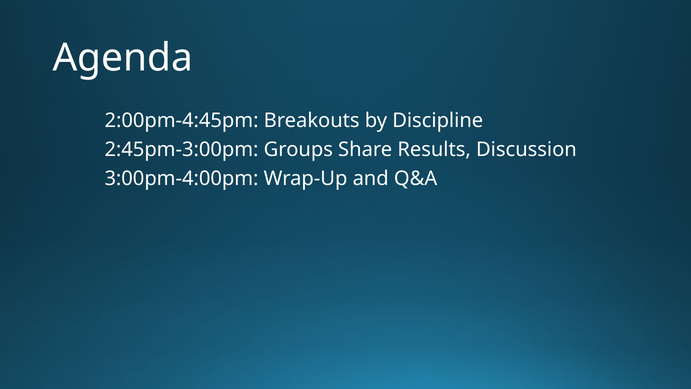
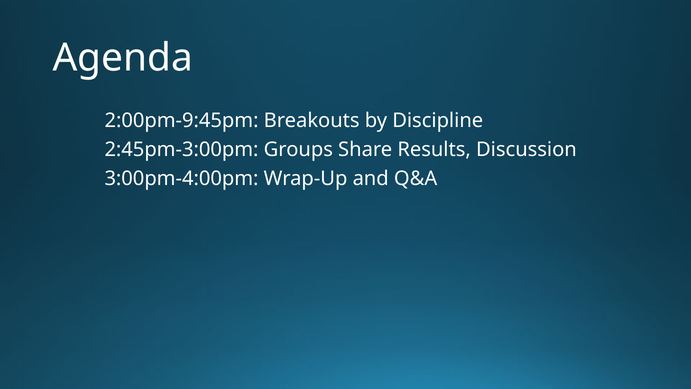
2:00pm-4:45pm: 2:00pm-4:45pm -> 2:00pm-9:45pm
